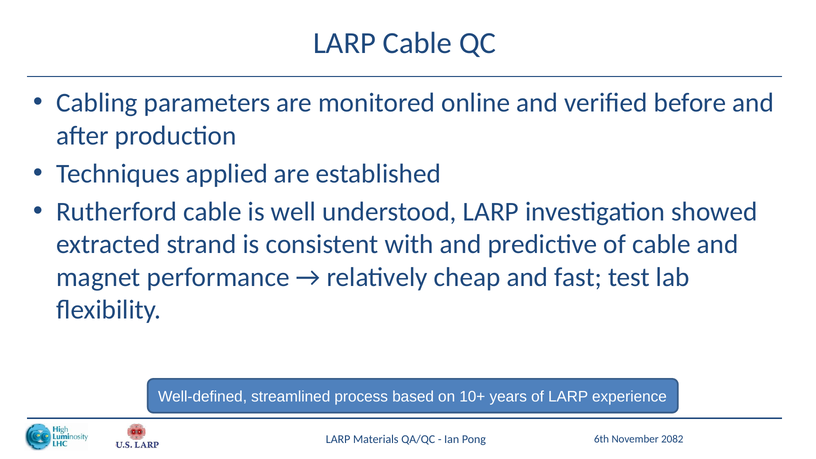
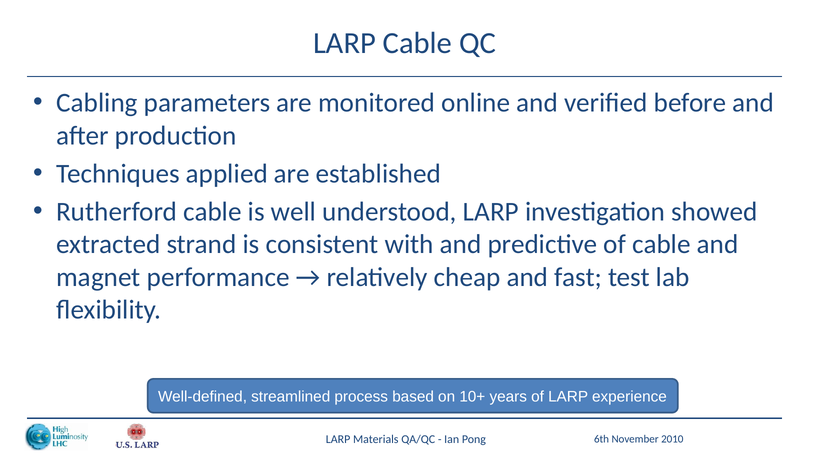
2082: 2082 -> 2010
